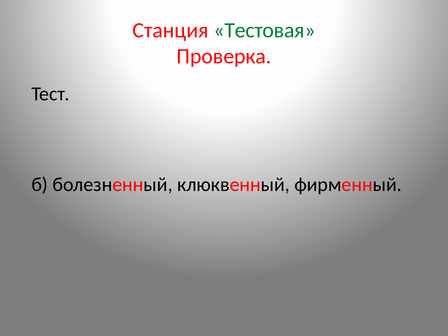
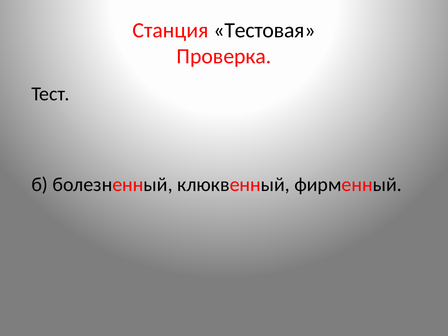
Тестовая colour: green -> black
